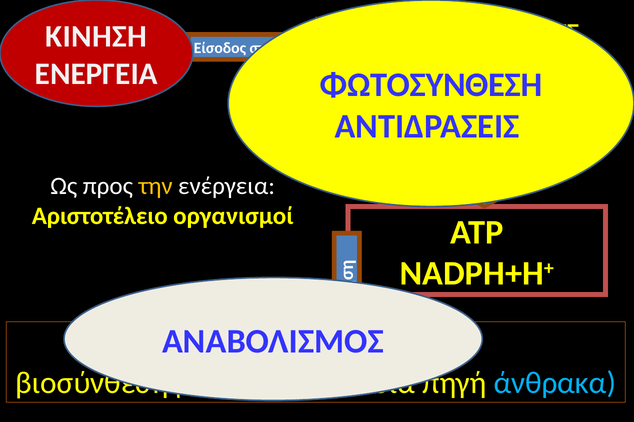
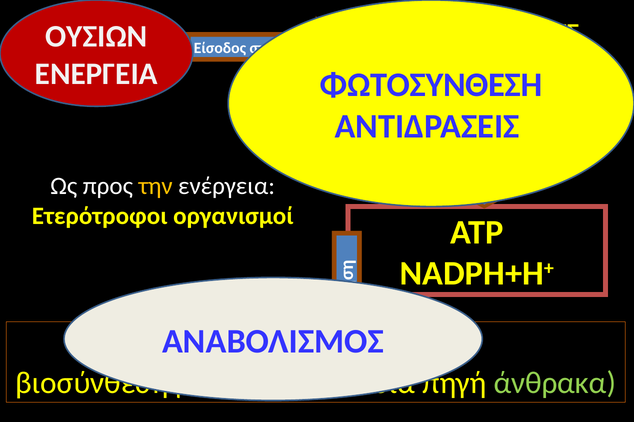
ΚΙΝΗΣΗ: ΚΙΝΗΣΗ -> ΟΥΣΙΩΝ
Αριστοτέλειο: Αριστοτέλειο -> Ετερότροφοι
άνθρακα colour: light blue -> light green
